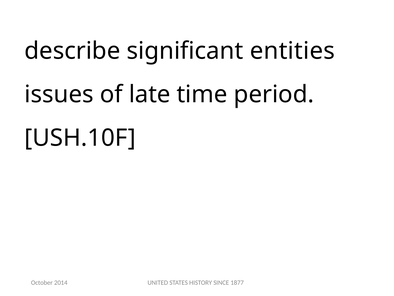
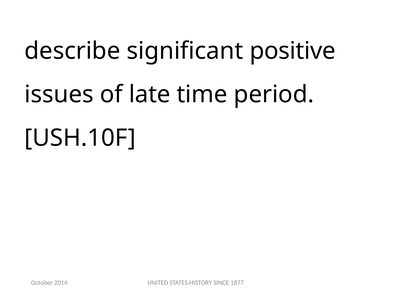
entities: entities -> positive
